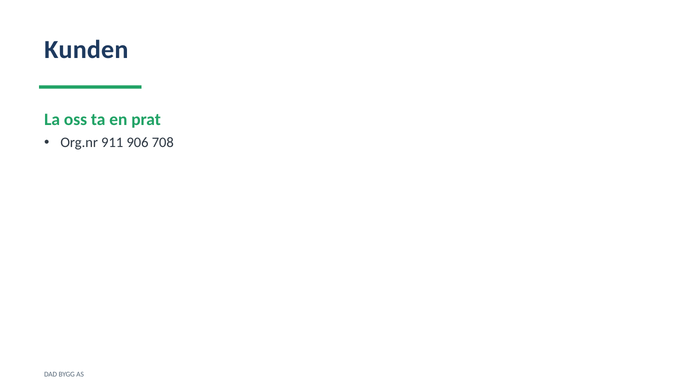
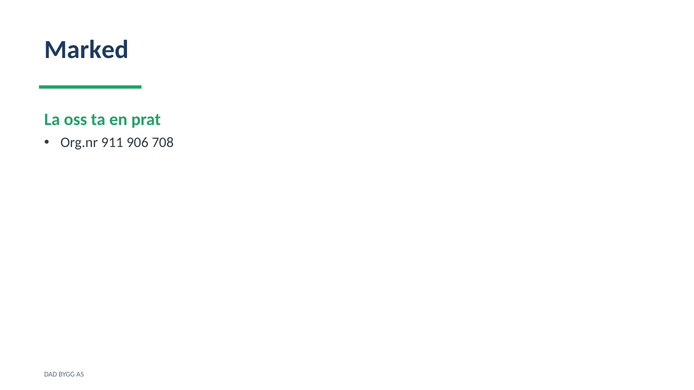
Kunden: Kunden -> Marked
